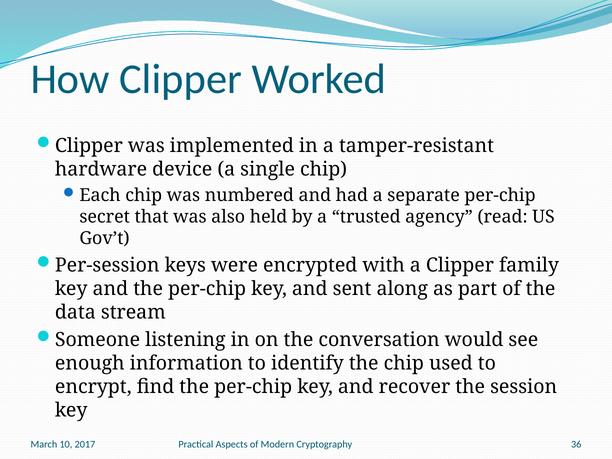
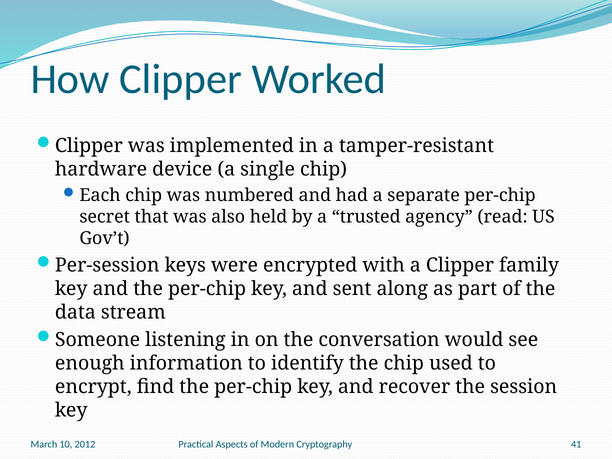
36: 36 -> 41
2017: 2017 -> 2012
